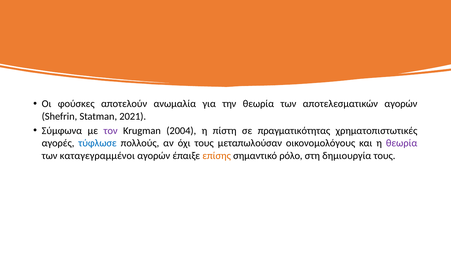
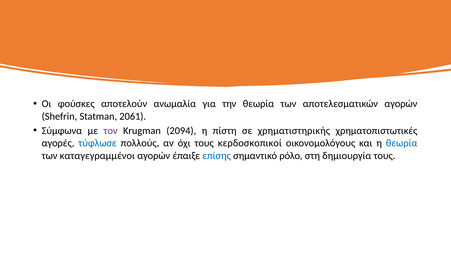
2021: 2021 -> 2061
2004: 2004 -> 2094
πραγματικότητας: πραγματικότητας -> χρηματιστηρικής
μεταπωλούσαν: μεταπωλούσαν -> κερδοσκοπικοί
θεωρία at (402, 143) colour: purple -> blue
επίσης colour: orange -> blue
